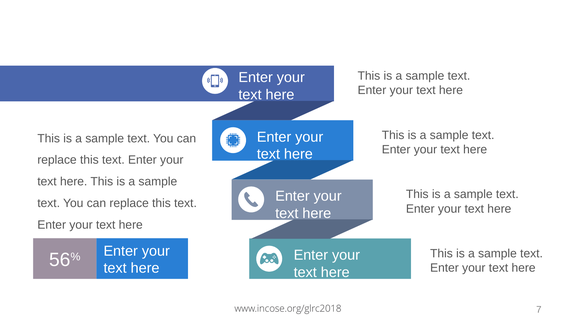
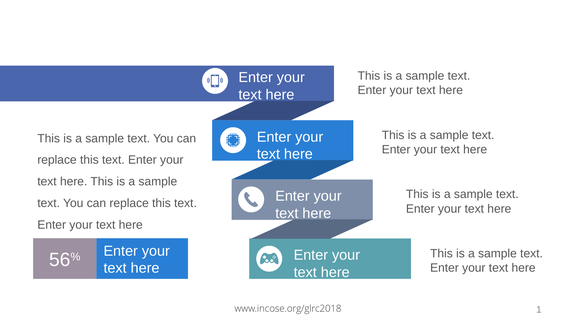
7: 7 -> 1
